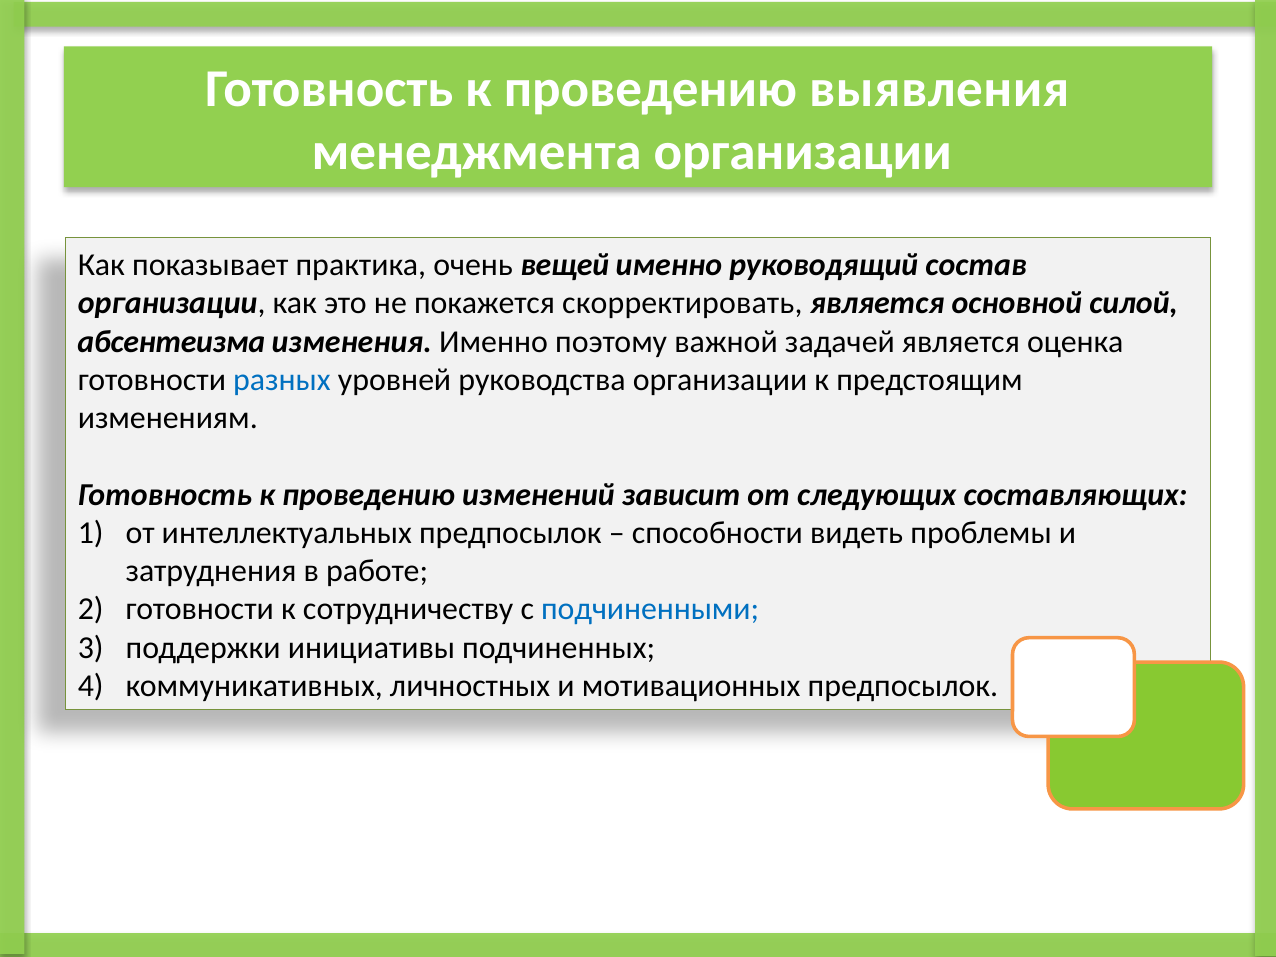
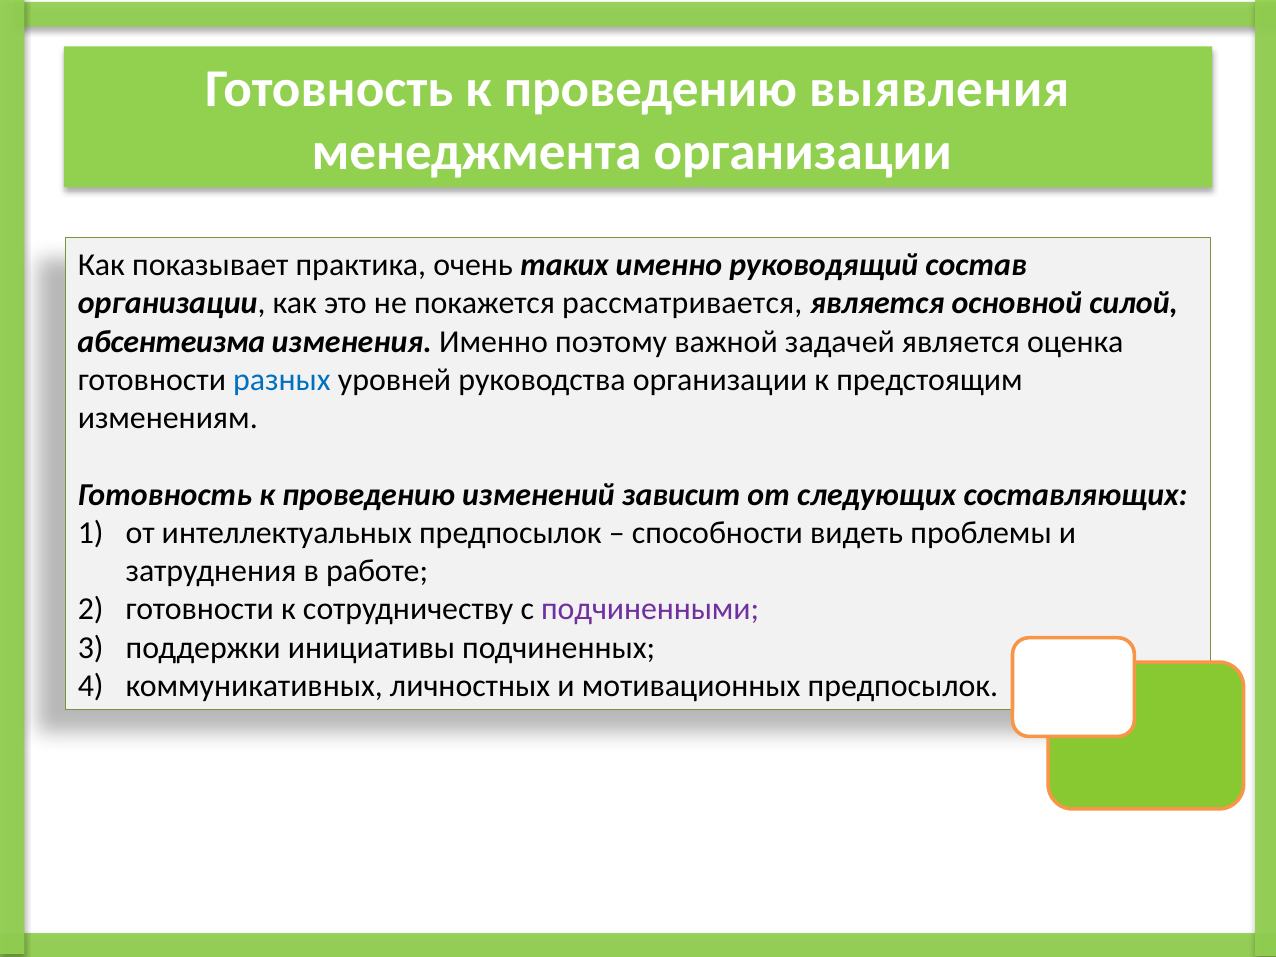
вещей: вещей -> таких
скорректировать: скорректировать -> рассматривается
подчиненными colour: blue -> purple
